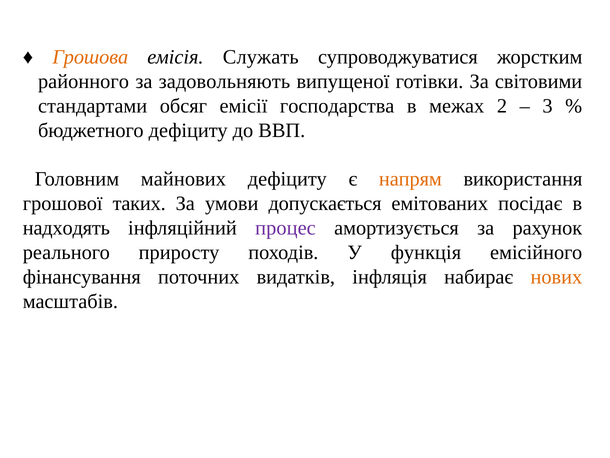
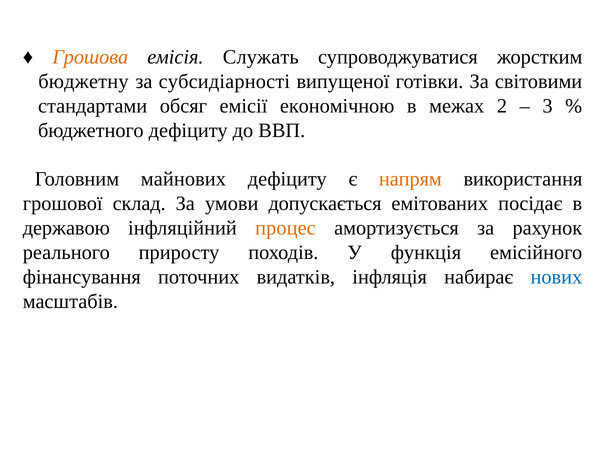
районного: районного -> бюджетну
задовольняють: задовольняють -> субсидіарності
господарства: господарства -> економічною
таких: таких -> склад
надходять: надходять -> державою
процес colour: purple -> orange
нових colour: orange -> blue
